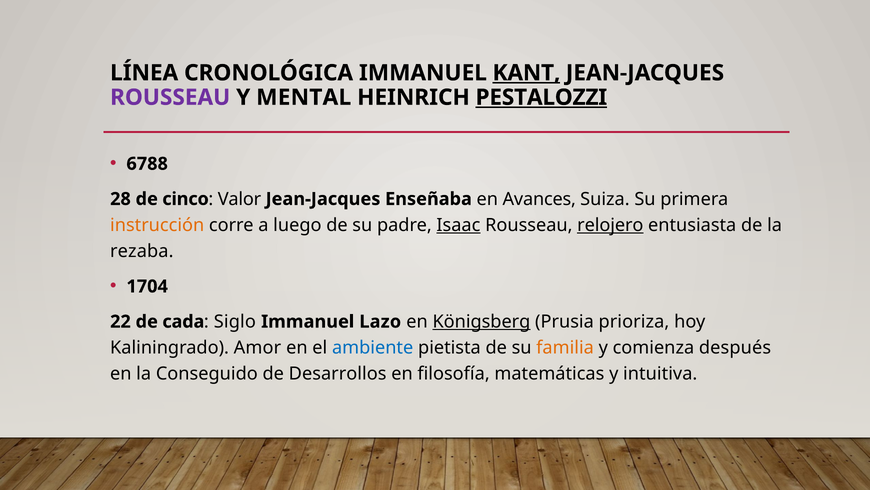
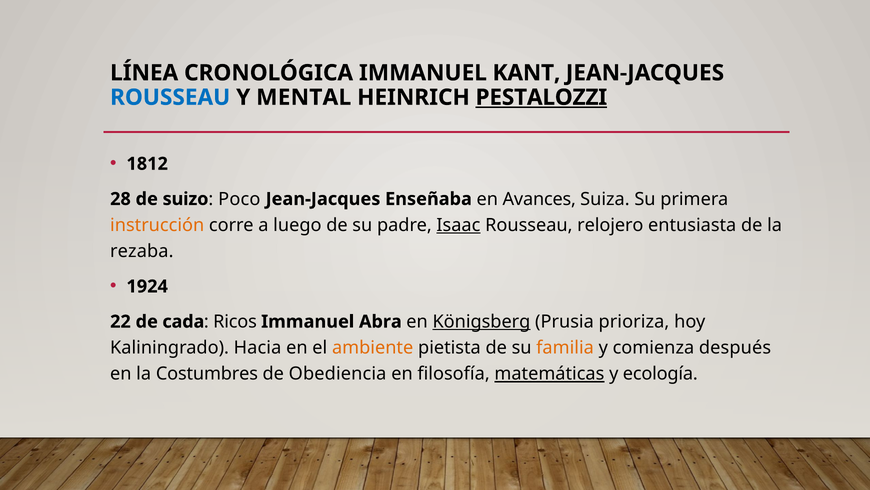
KANT underline: present -> none
ROUSSEAU at (170, 97) colour: purple -> blue
6788: 6788 -> 1812
cinco: cinco -> suizo
Valor: Valor -> Poco
relojero underline: present -> none
1704: 1704 -> 1924
Siglo: Siglo -> Ricos
Lazo: Lazo -> Abra
Amor: Amor -> Hacia
ambiente colour: blue -> orange
Conseguido: Conseguido -> Costumbres
Desarrollos: Desarrollos -> Obediencia
matemáticas underline: none -> present
intuitiva: intuitiva -> ecología
